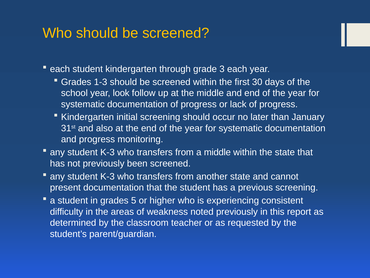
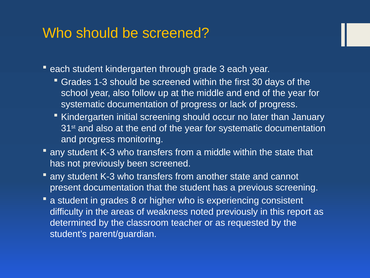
year look: look -> also
5: 5 -> 8
